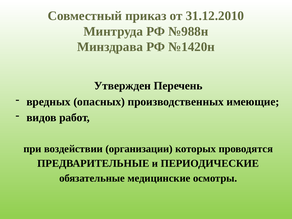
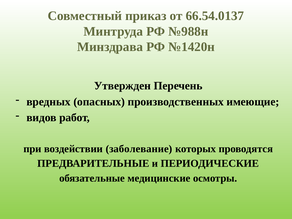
31.12.2010: 31.12.2010 -> 66.54.0137
организации: организации -> заболевание
